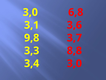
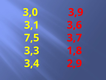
6,8: 6,8 -> 3,9
9,8: 9,8 -> 7,5
8,8: 8,8 -> 1,8
3,4 3,0: 3,0 -> 2,9
